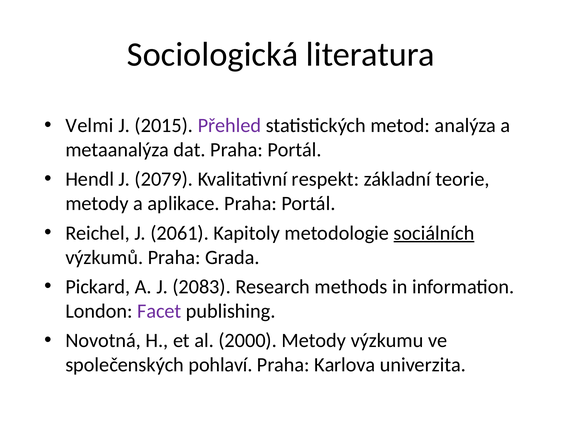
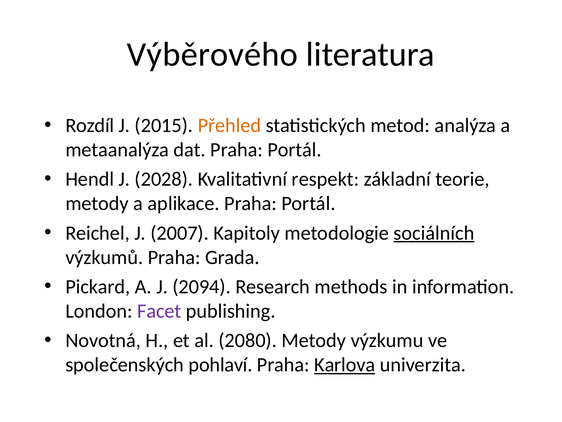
Sociologická: Sociologická -> Výběrového
Velmi: Velmi -> Rozdíl
Přehled colour: purple -> orange
2079: 2079 -> 2028
2061: 2061 -> 2007
2083: 2083 -> 2094
2000: 2000 -> 2080
Karlova underline: none -> present
